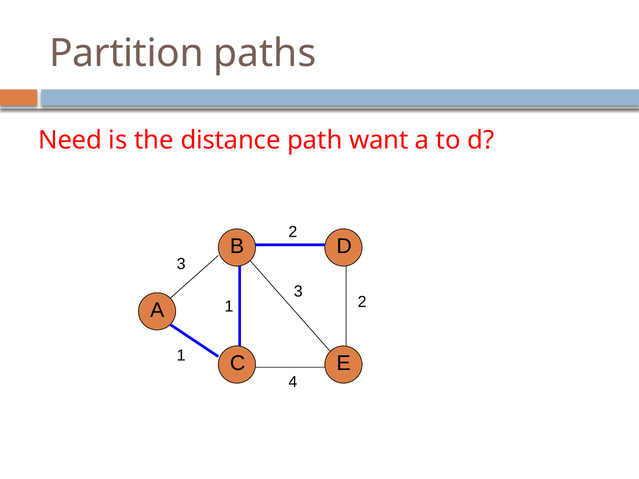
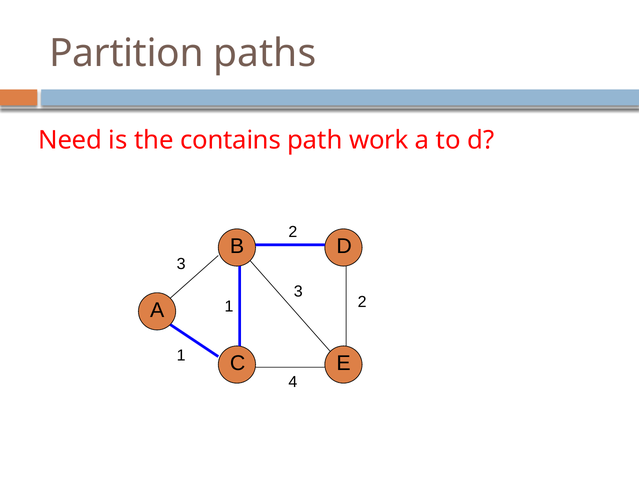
distance: distance -> contains
want: want -> work
